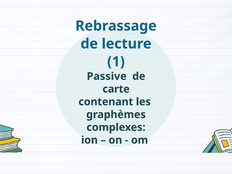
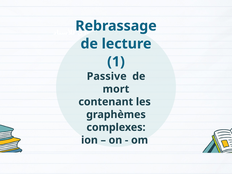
carte: carte -> mort
